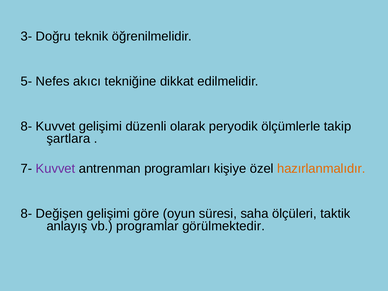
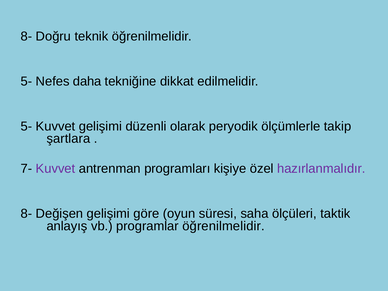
3- at (26, 36): 3- -> 8-
akıcı: akıcı -> daha
8- at (26, 126): 8- -> 5-
hazırlanmalıdır colour: orange -> purple
programlar görülmektedir: görülmektedir -> öğrenilmelidir
